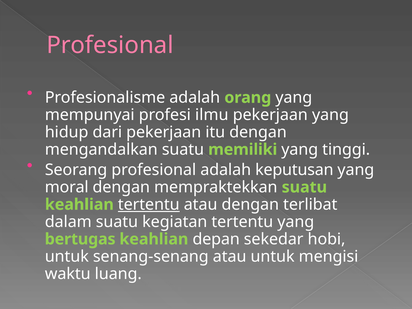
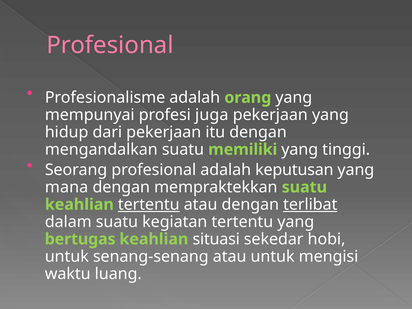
ilmu: ilmu -> juga
moral: moral -> mana
terlibat underline: none -> present
depan: depan -> situasi
